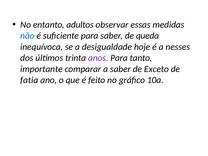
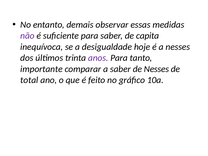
adultos: adultos -> demais
não colour: blue -> purple
queda: queda -> capita
de Exceto: Exceto -> Nesses
fatia: fatia -> total
